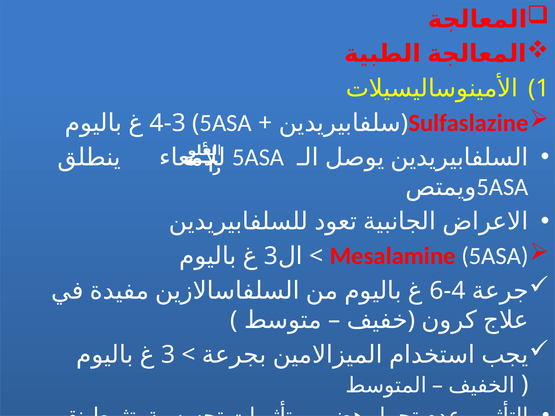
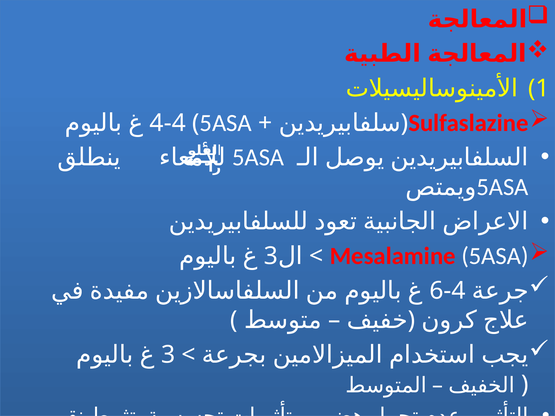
4-3: 4-3 -> 4-4
